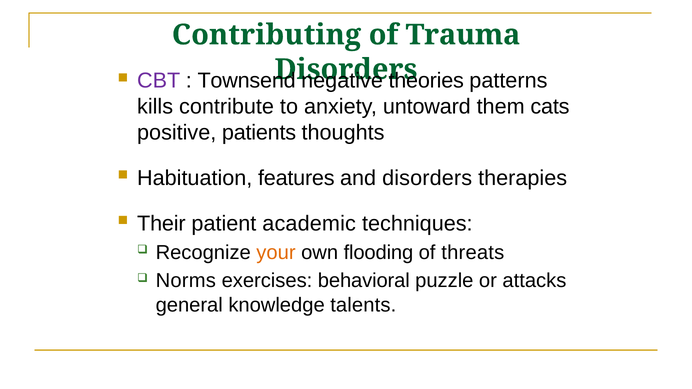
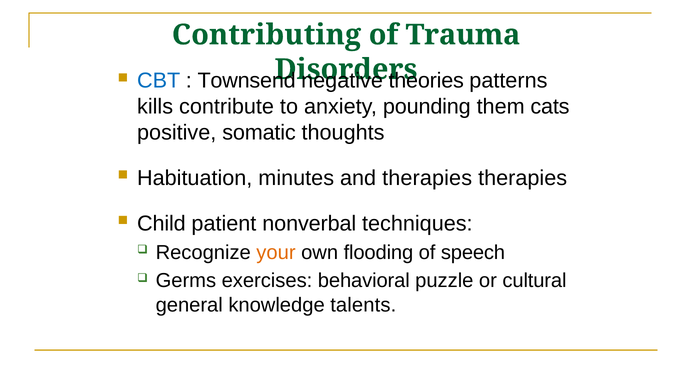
CBT colour: purple -> blue
untoward: untoward -> pounding
patients: patients -> somatic
features: features -> minutes
and disorders: disorders -> therapies
Their: Their -> Child
academic: academic -> nonverbal
threats: threats -> speech
Norms: Norms -> Germs
attacks: attacks -> cultural
